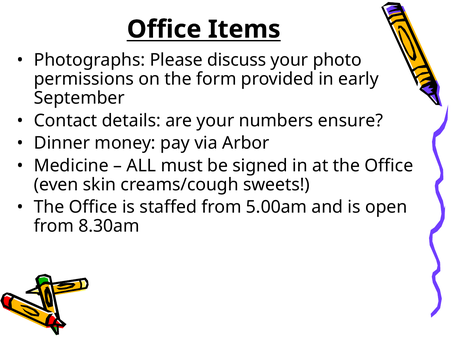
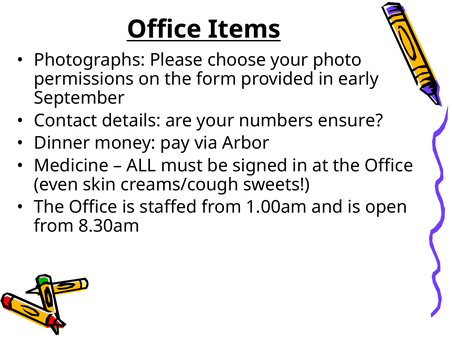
discuss: discuss -> choose
5.00am: 5.00am -> 1.00am
